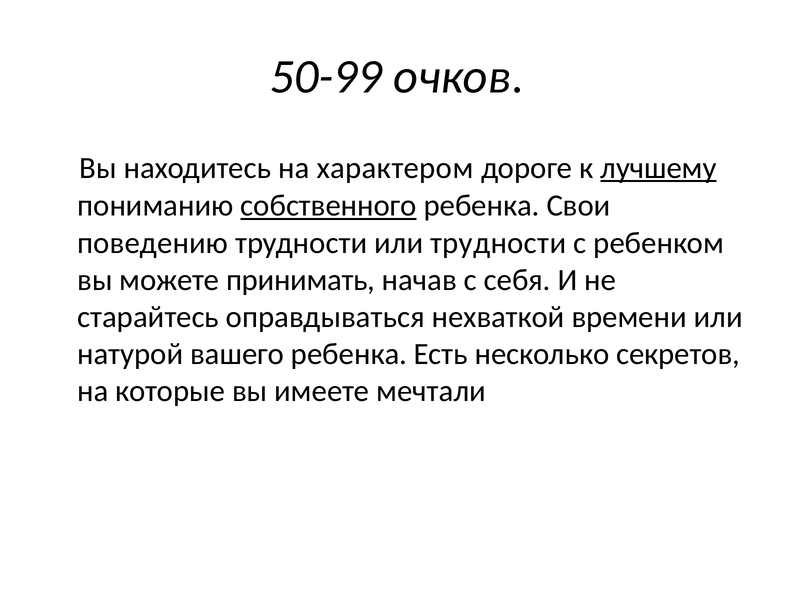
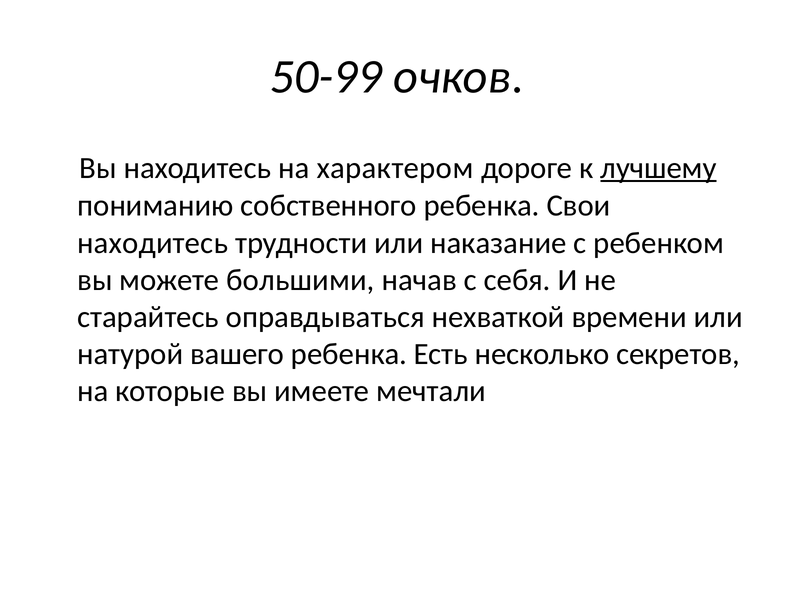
собственного underline: present -> none
поведению at (153, 243): поведению -> находитесь
или трудности: трудности -> наказание
принимать: принимать -> большими
